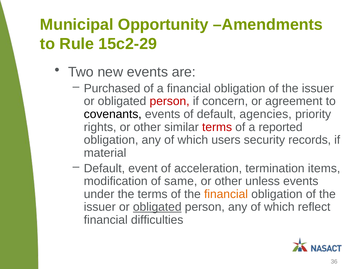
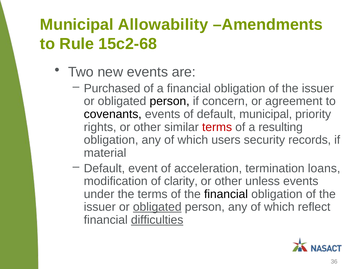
Opportunity: Opportunity -> Allowability
15c2-29: 15c2-29 -> 15c2-68
person at (170, 101) colour: red -> black
default agencies: agencies -> municipal
reported: reported -> resulting
items: items -> loans
same: same -> clarity
financial at (226, 194) colour: orange -> black
difficulties underline: none -> present
